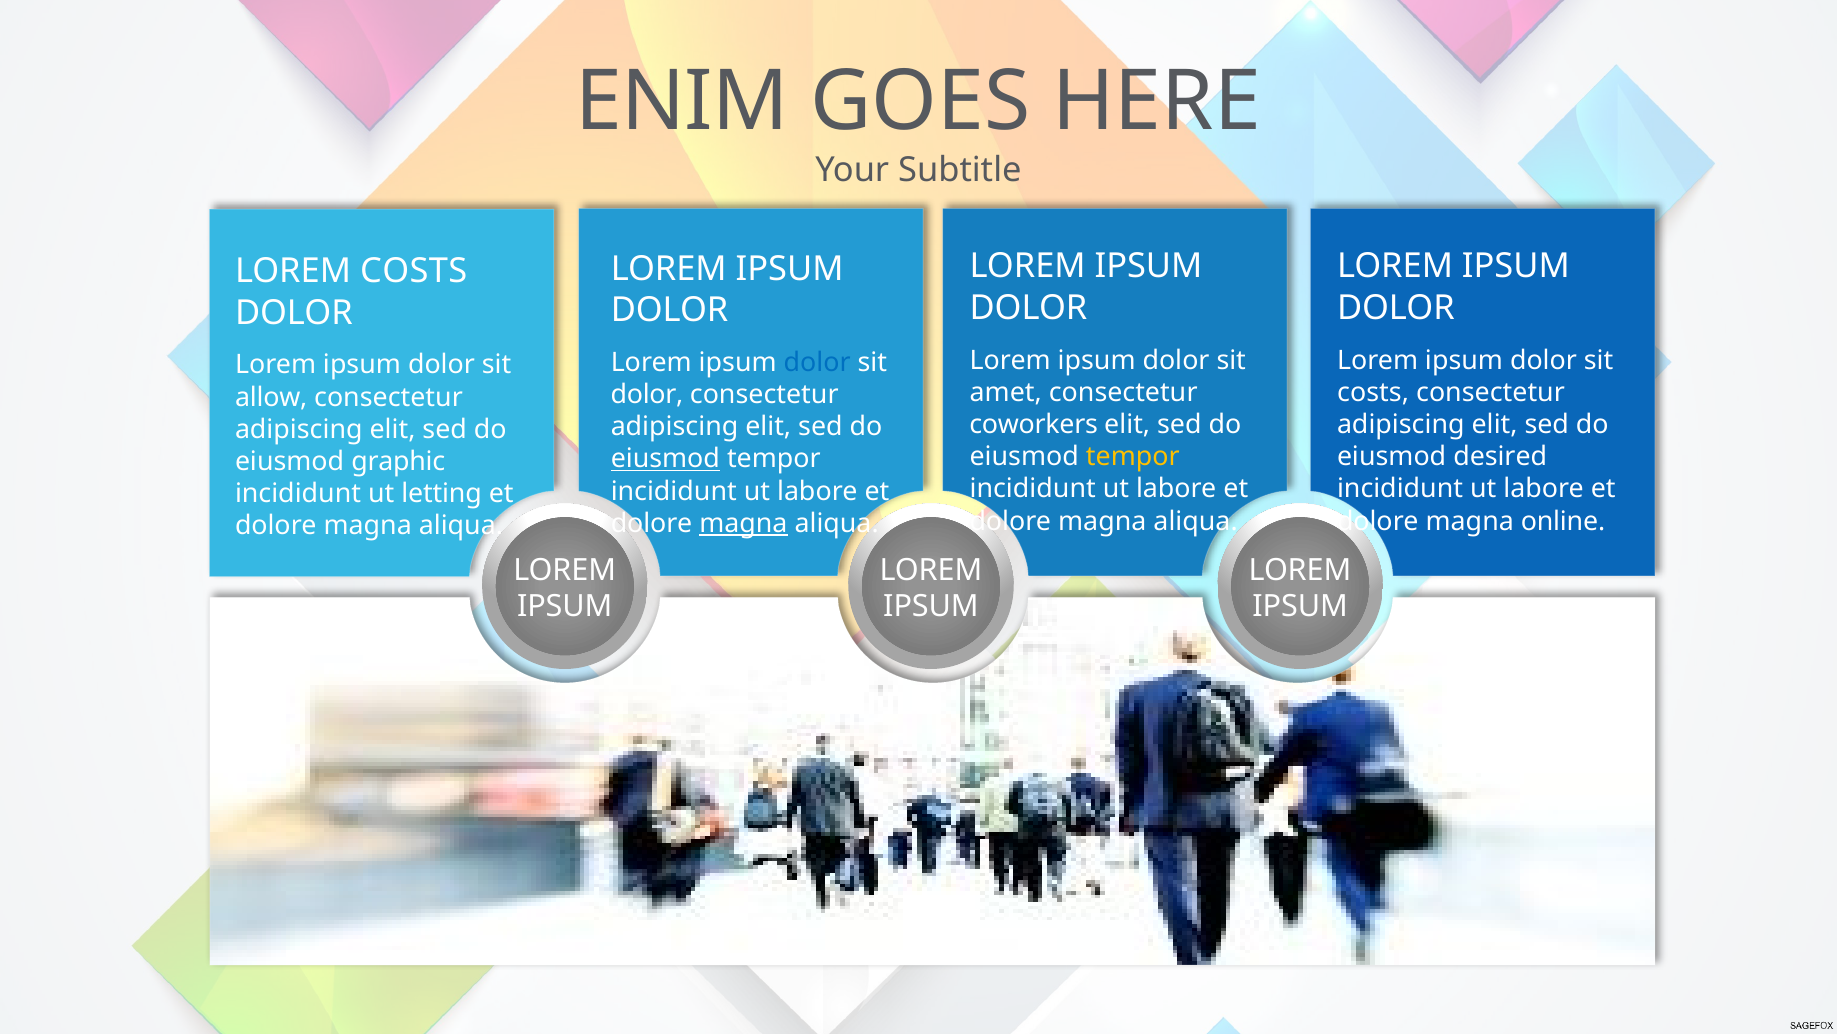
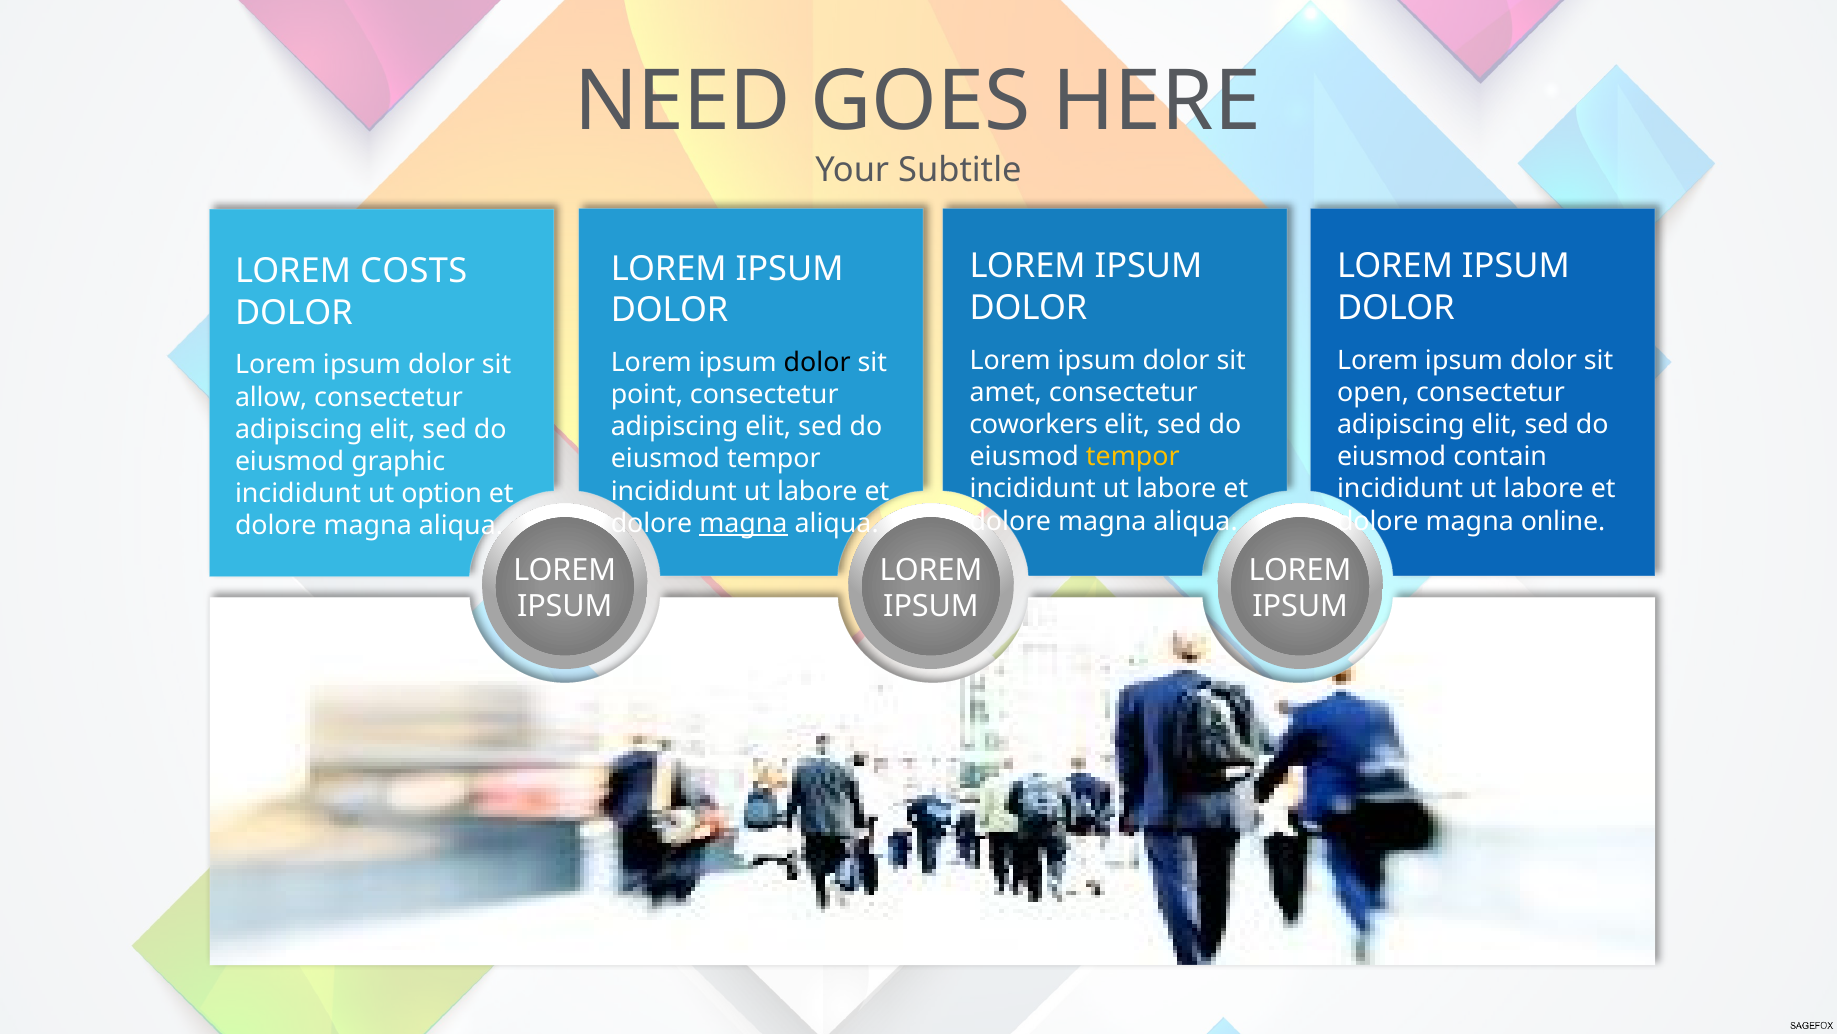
ENIM: ENIM -> NEED
dolor at (817, 362) colour: blue -> black
costs at (1373, 392): costs -> open
dolor at (647, 394): dolor -> point
desired: desired -> contain
eiusmod at (665, 459) underline: present -> none
letting: letting -> option
